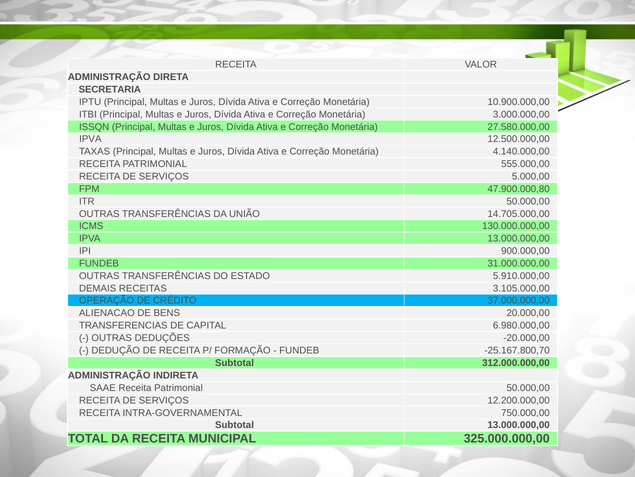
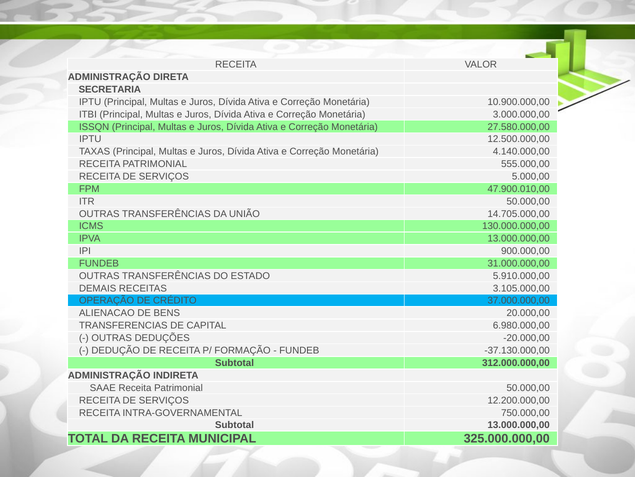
IPVA at (90, 139): IPVA -> IPTU
47.900.000,80: 47.900.000,80 -> 47.900.010,00
-25.167.800,70: -25.167.800,70 -> -37.130.000,00
